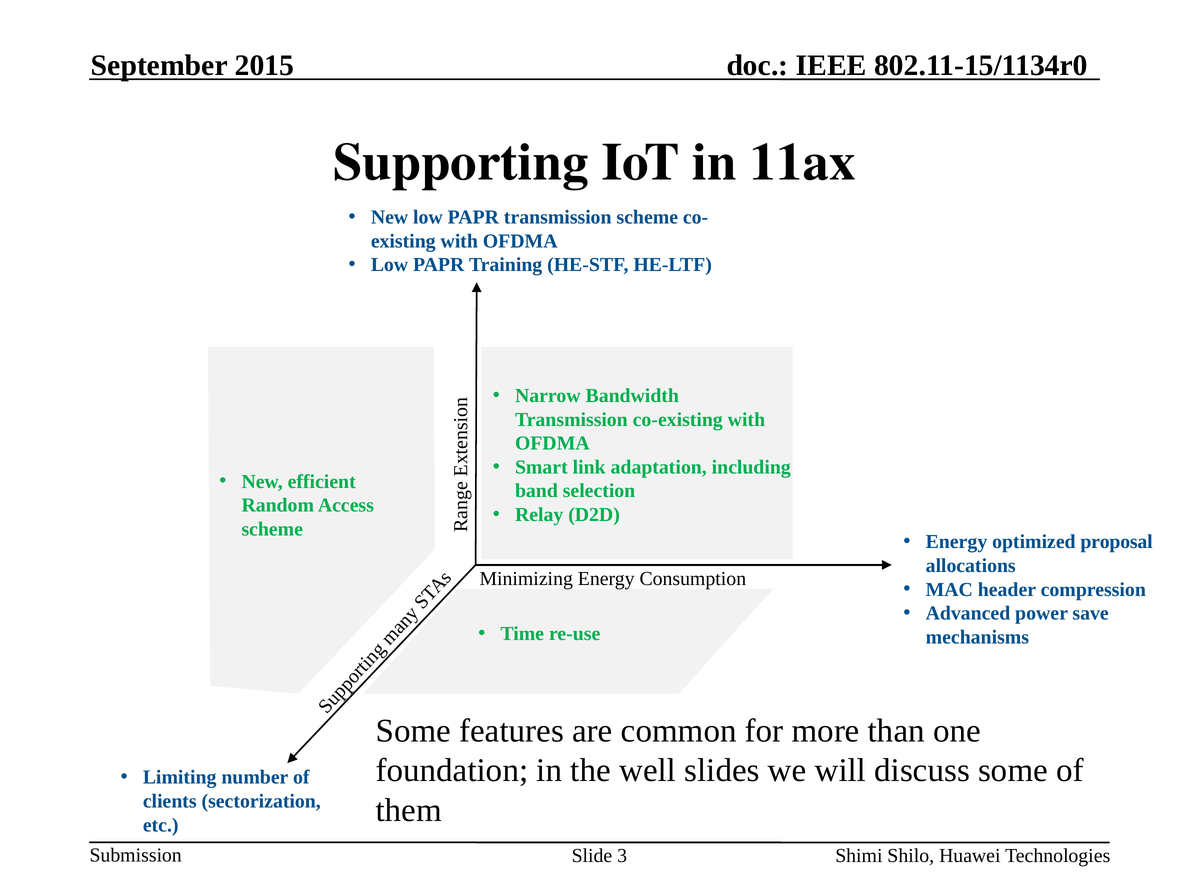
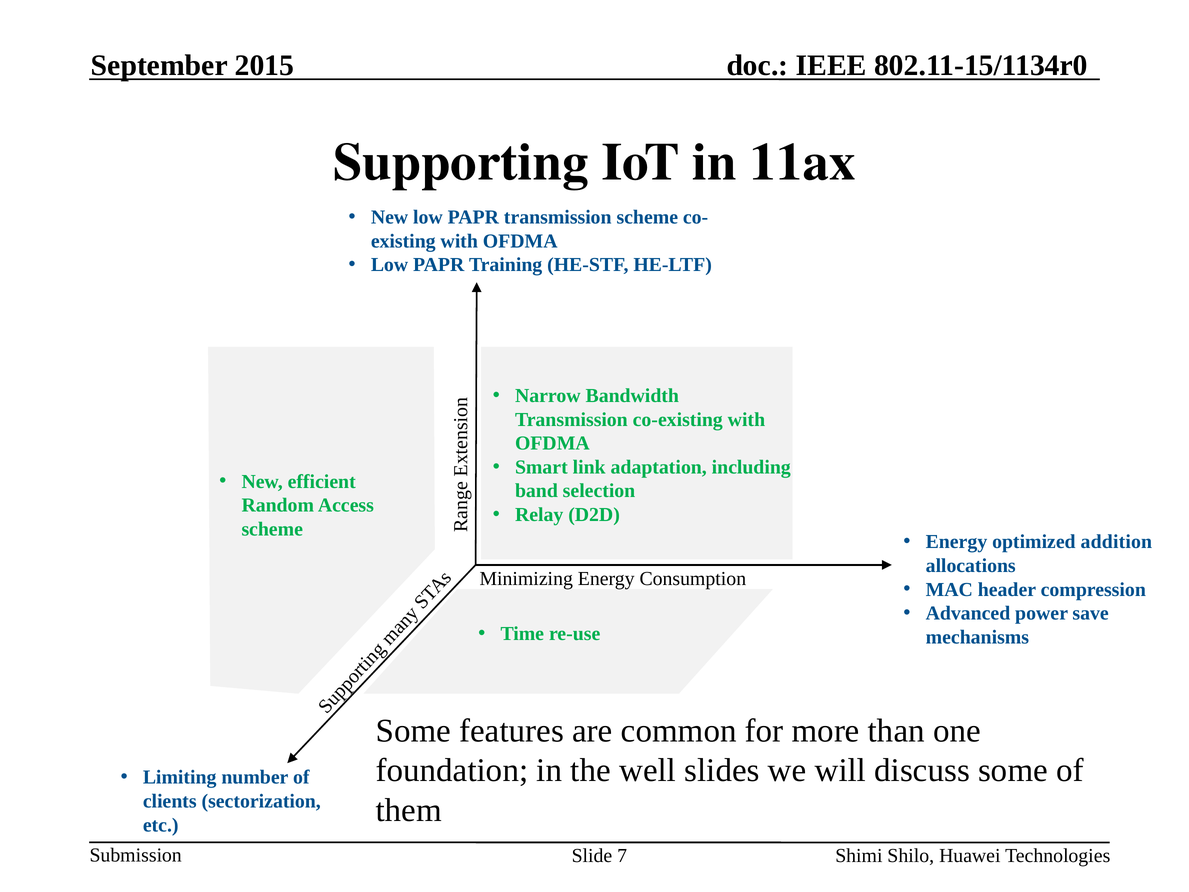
proposal: proposal -> addition
3: 3 -> 7
